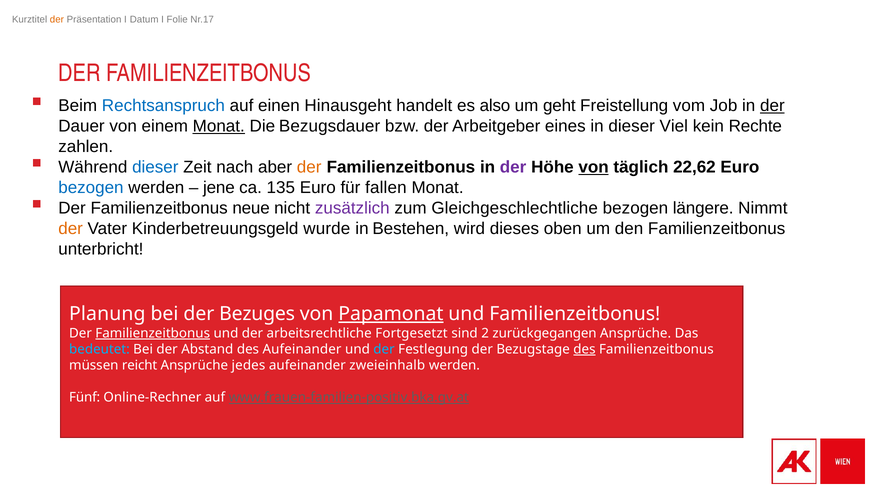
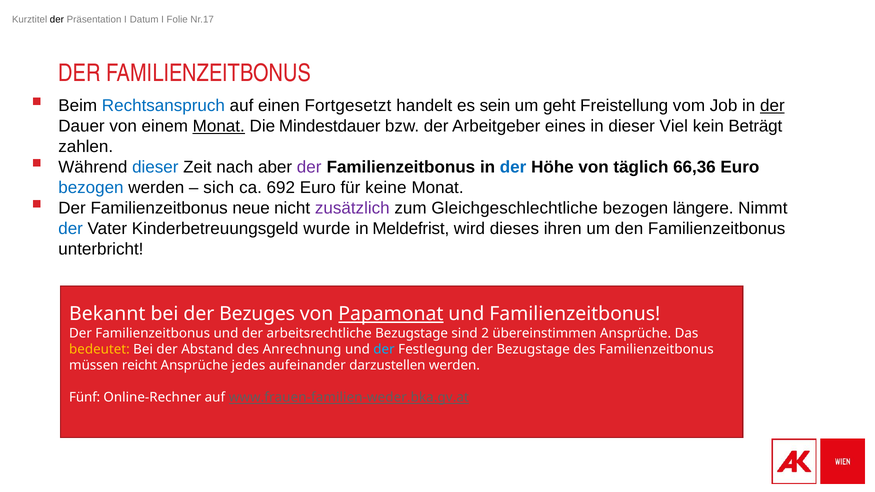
der at (57, 20) colour: orange -> black
Hinausgeht: Hinausgeht -> Fortgesetzt
also: also -> sein
Bezugsdauer: Bezugsdauer -> Mindestdauer
Rechte: Rechte -> Beträgt
der at (309, 167) colour: orange -> purple
der at (513, 167) colour: purple -> blue
von at (594, 167) underline: present -> none
22,62: 22,62 -> 66,36
jene: jene -> sich
135: 135 -> 692
fallen: fallen -> keine
der at (71, 229) colour: orange -> blue
Bestehen: Bestehen -> Meldefrist
oben: oben -> ihren
Planung: Planung -> Bekannt
Familienzeitbonus at (153, 333) underline: present -> none
arbeitsrechtliche Fortgesetzt: Fortgesetzt -> Bezugstage
zurückgegangen: zurückgegangen -> übereinstimmen
bedeutet colour: light blue -> yellow
des Aufeinander: Aufeinander -> Anrechnung
des at (584, 349) underline: present -> none
zweieinhalb: zweieinhalb -> darzustellen
www.frauen-familien-positiv.bka.gv.at: www.frauen-familien-positiv.bka.gv.at -> www.frauen-familien-weder.bka.gv.at
